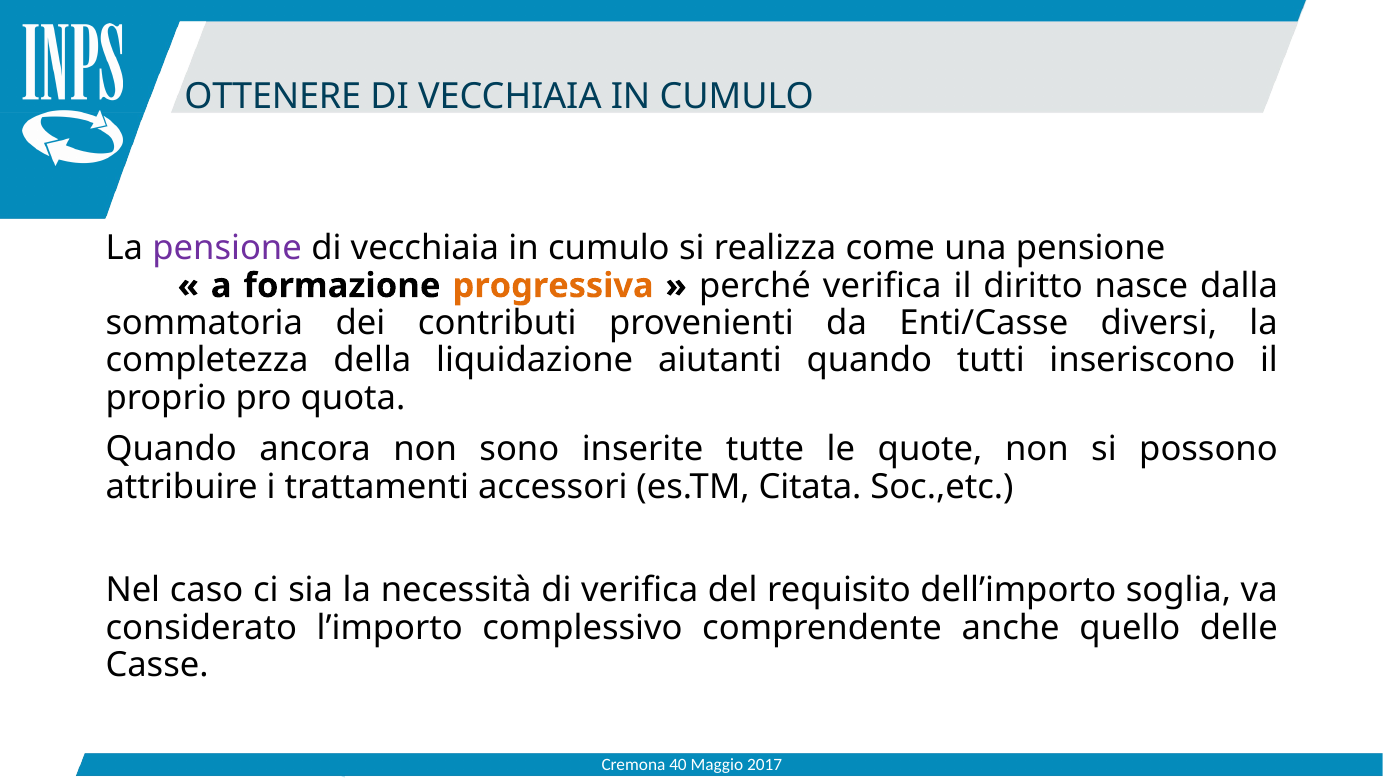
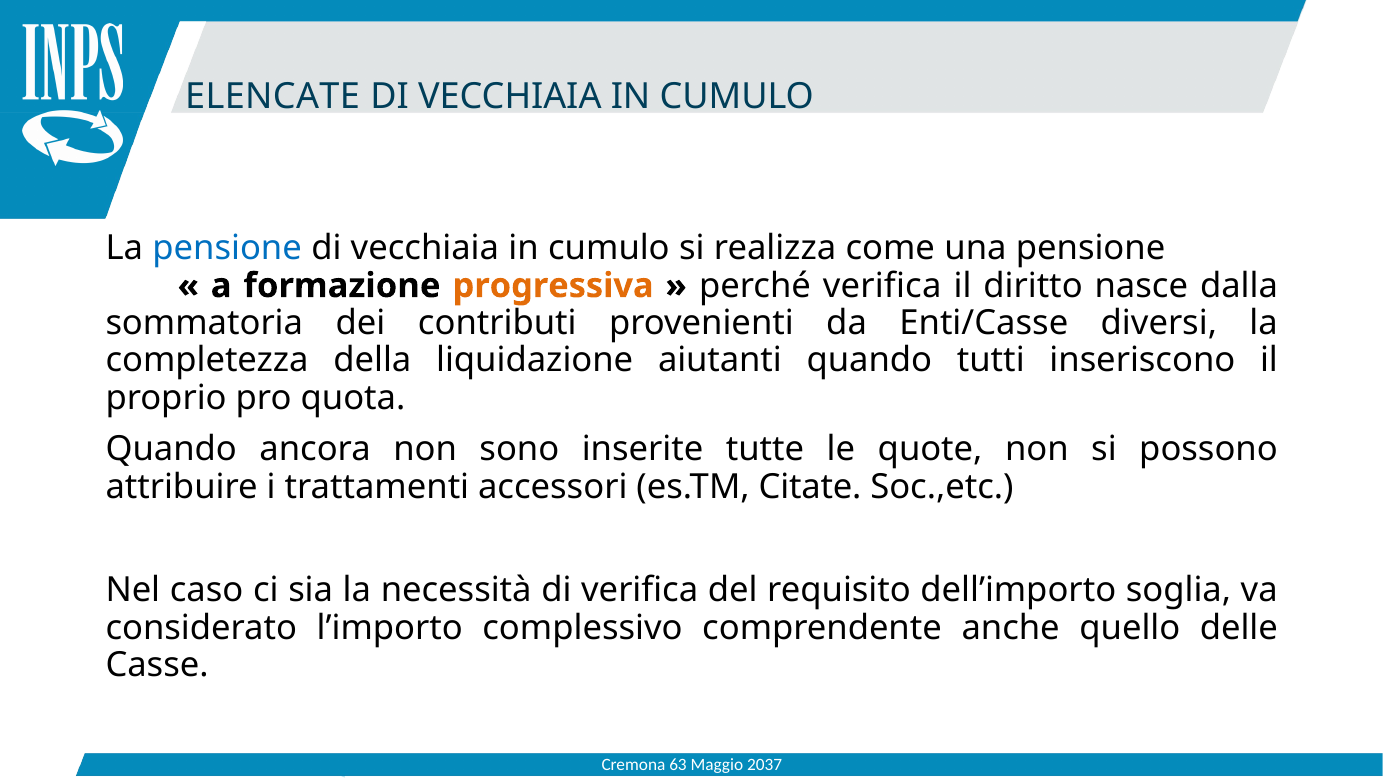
OTTENERE: OTTENERE -> ELENCATE
pensione at (227, 249) colour: purple -> blue
Citata: Citata -> Citate
40: 40 -> 63
2017: 2017 -> 2037
